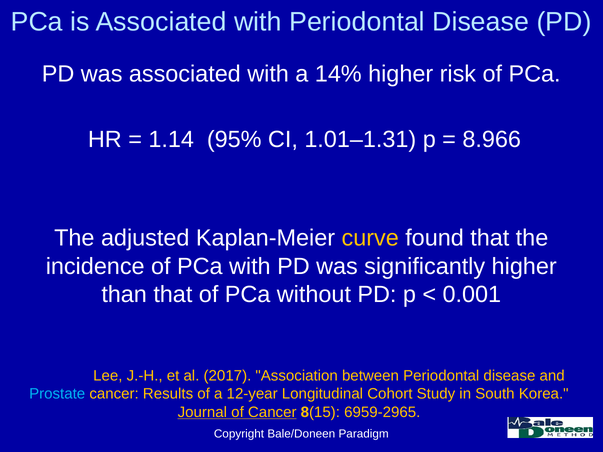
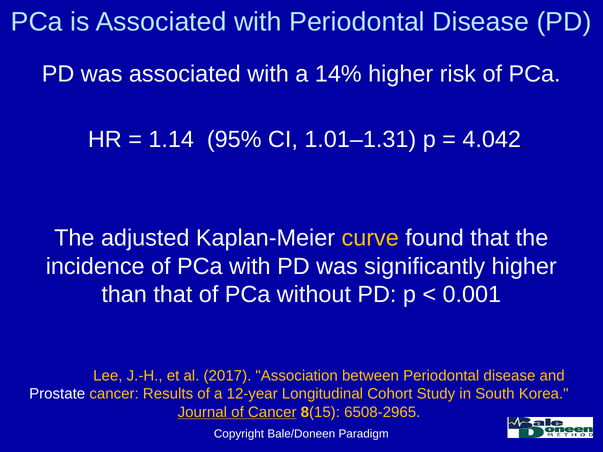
8.966: 8.966 -> 4.042
Prostate colour: light blue -> white
6959-2965: 6959-2965 -> 6508-2965
